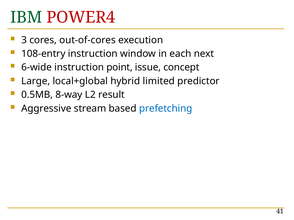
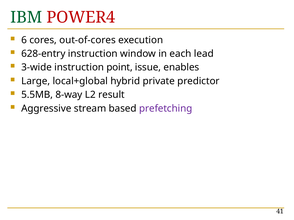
3: 3 -> 6
108-entry: 108-entry -> 628-entry
next: next -> lead
6-wide: 6-wide -> 3-wide
concept: concept -> enables
limited: limited -> private
0.5MB: 0.5MB -> 5.5MB
prefetching colour: blue -> purple
